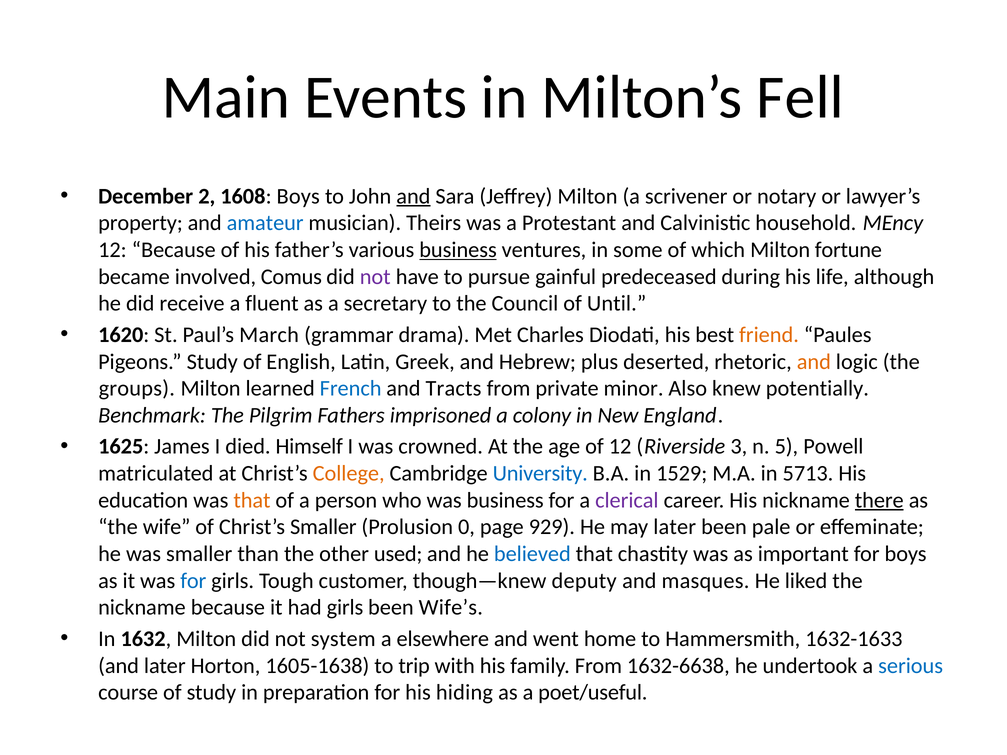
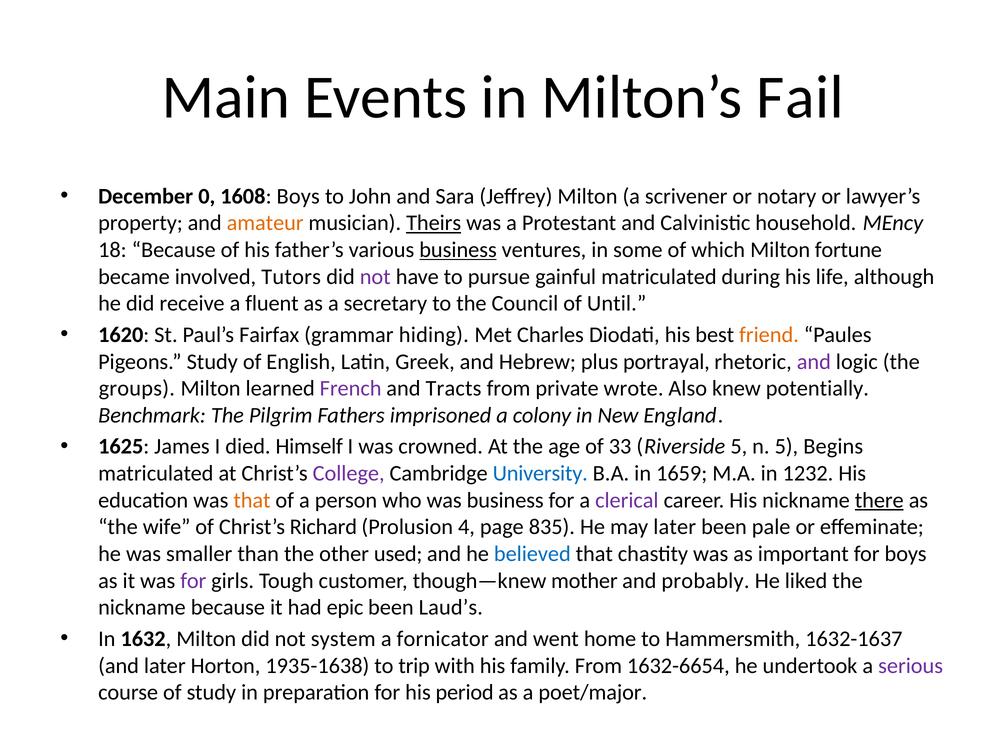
Fell: Fell -> Fail
2: 2 -> 0
and at (413, 196) underline: present -> none
amateur colour: blue -> orange
Theirs underline: none -> present
12 at (112, 250): 12 -> 18
Comus: Comus -> Tutors
gainful predeceased: predeceased -> matriculated
March: March -> Fairfax
drama: drama -> hiding
deserted: deserted -> portrayal
and at (814, 362) colour: orange -> purple
French colour: blue -> purple
minor: minor -> wrote
of 12: 12 -> 33
Riverside 3: 3 -> 5
Powell: Powell -> Begins
College colour: orange -> purple
1529: 1529 -> 1659
5713: 5713 -> 1232
Christ’s Smaller: Smaller -> Richard
0: 0 -> 4
929: 929 -> 835
for at (193, 581) colour: blue -> purple
deputy: deputy -> mother
masques: masques -> probably
had girls: girls -> epic
Wife’s: Wife’s -> Laud’s
elsewhere: elsewhere -> fornicator
1632-1633: 1632-1633 -> 1632-1637
1605-1638: 1605-1638 -> 1935-1638
1632-6638: 1632-6638 -> 1632-6654
serious colour: blue -> purple
hiding: hiding -> period
poet/useful: poet/useful -> poet/major
